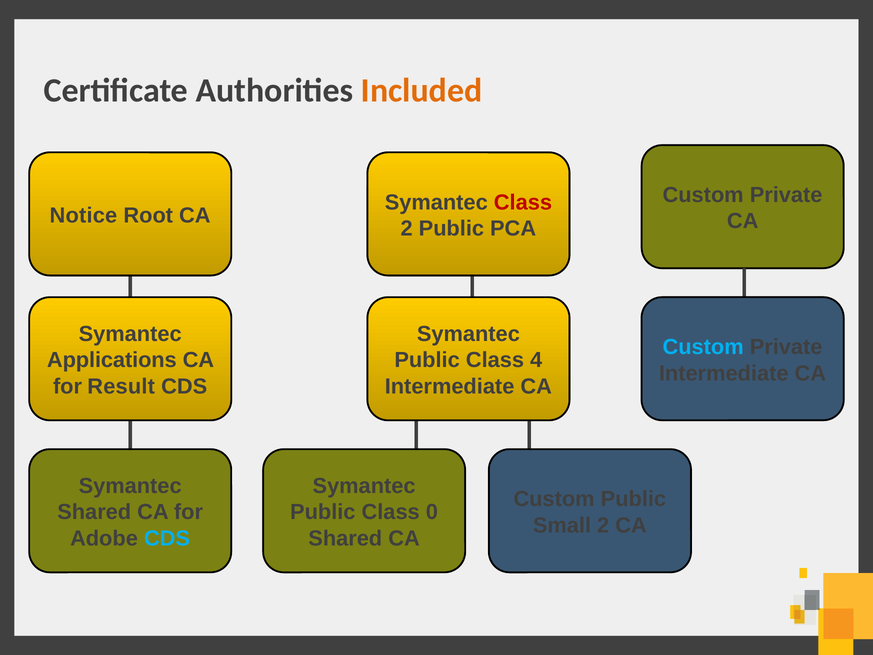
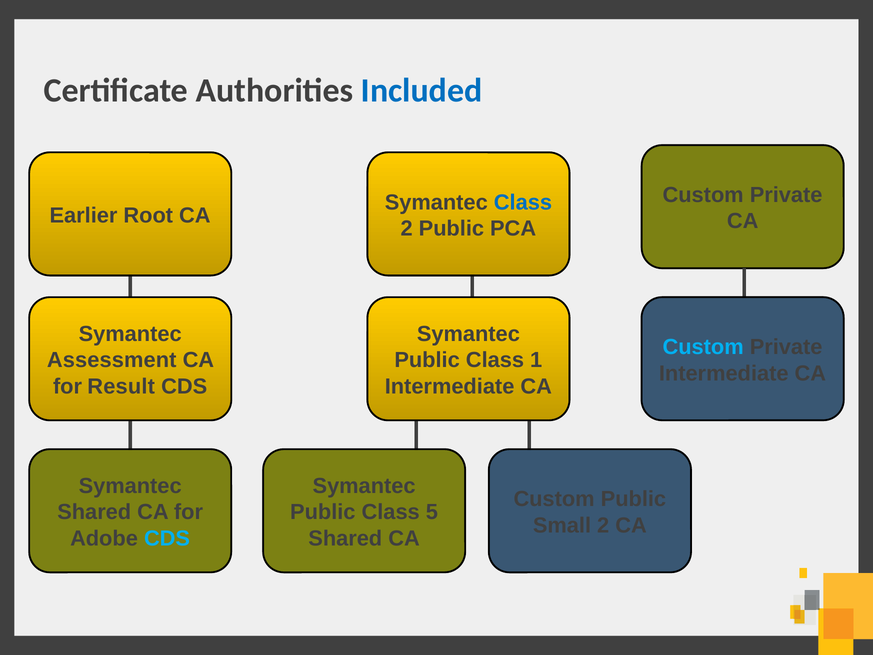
Included colour: orange -> blue
Class at (523, 202) colour: red -> blue
Notice: Notice -> Earlier
Applications: Applications -> Assessment
4: 4 -> 1
0: 0 -> 5
